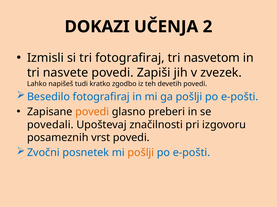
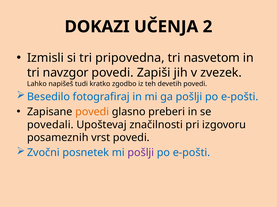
tri fotografiraj: fotografiraj -> pripovedna
nasvete: nasvete -> navzgor
pošlji at (141, 153) colour: orange -> purple
